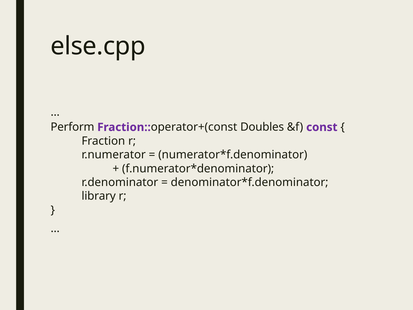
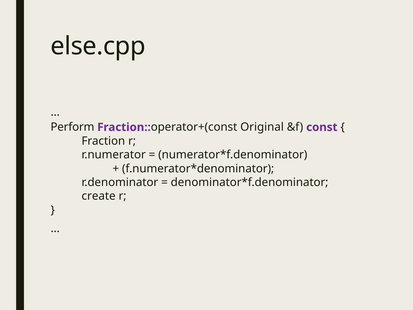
Doubles: Doubles -> Original
library: library -> create
